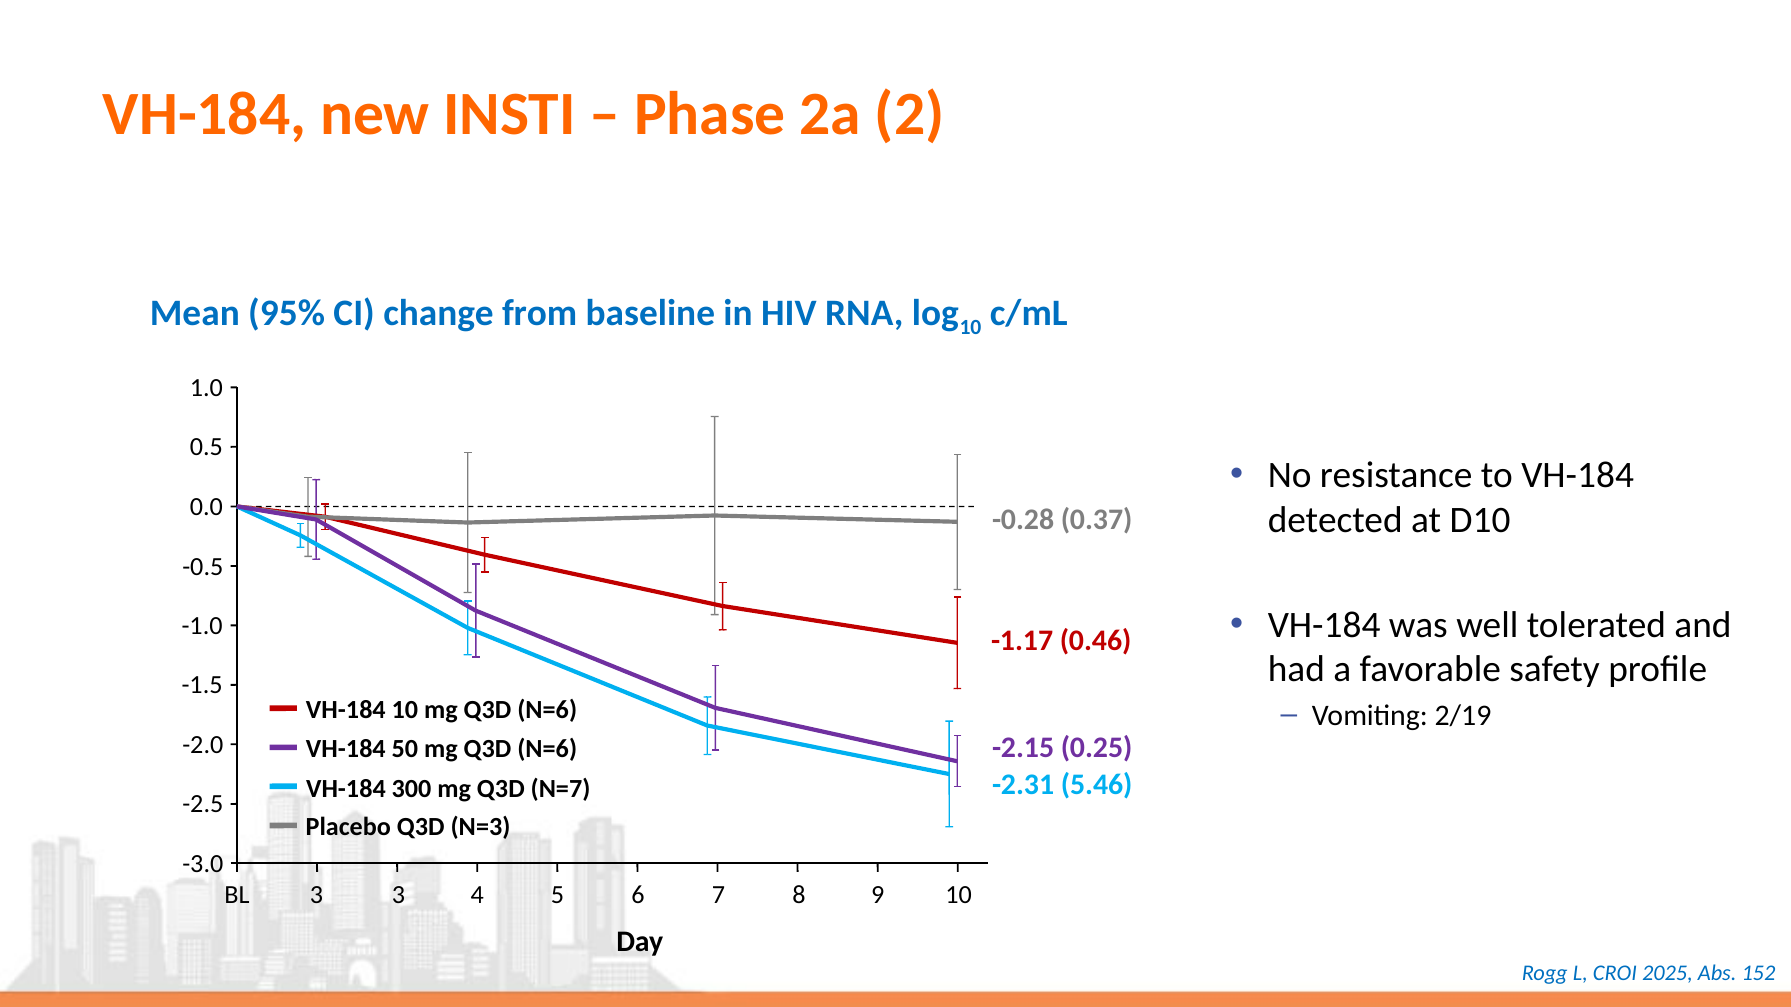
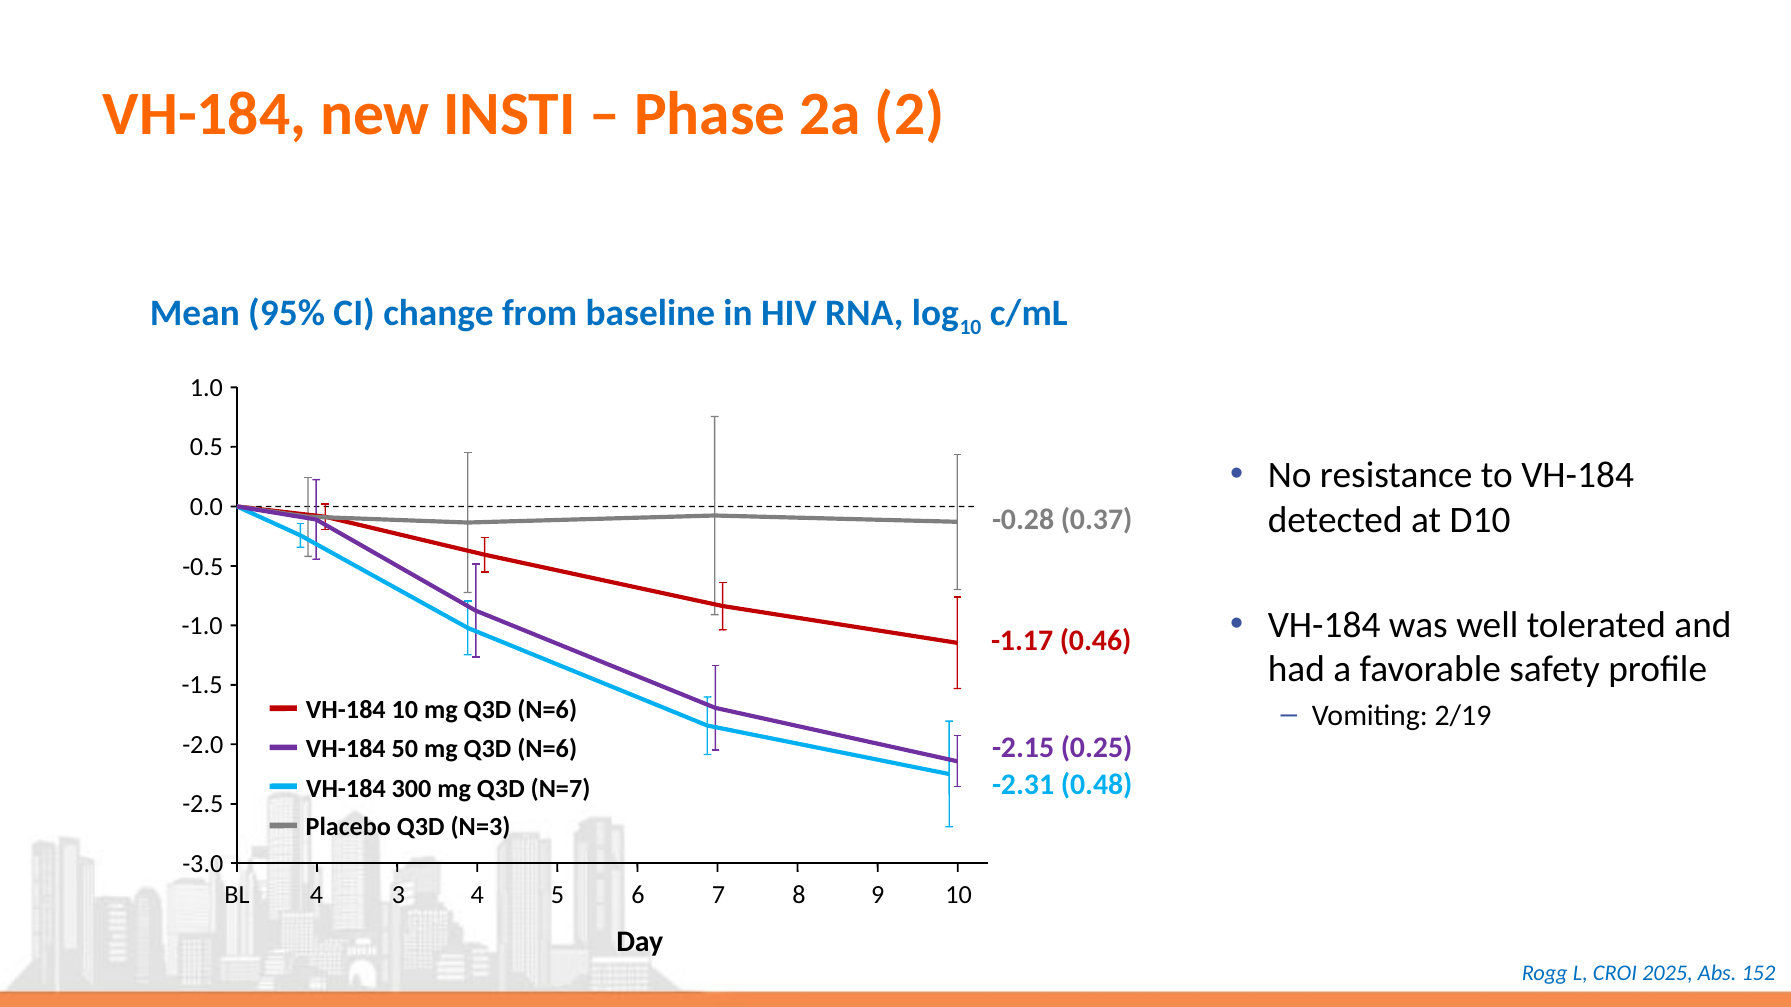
5.46: 5.46 -> 0.48
BL 3: 3 -> 4
